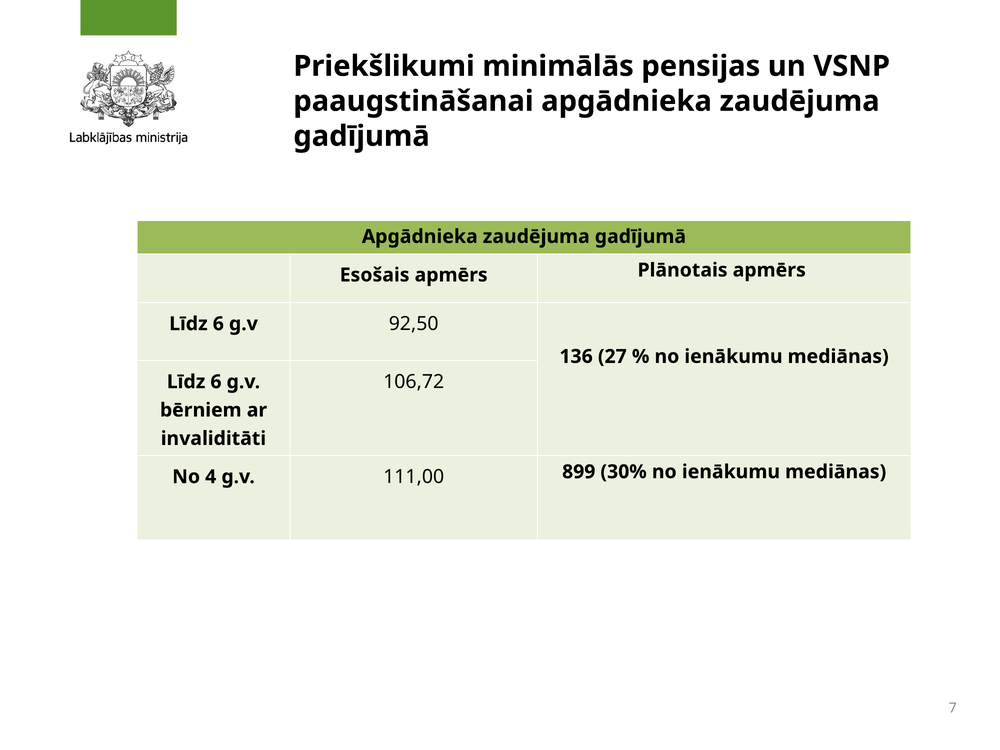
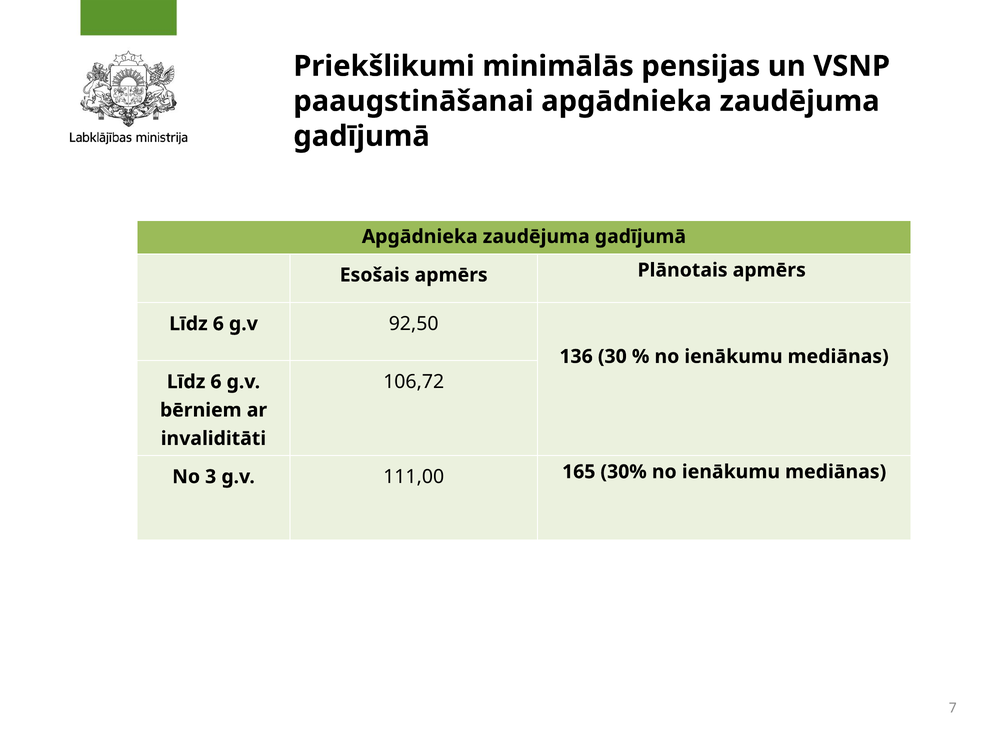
27: 27 -> 30
4: 4 -> 3
899: 899 -> 165
